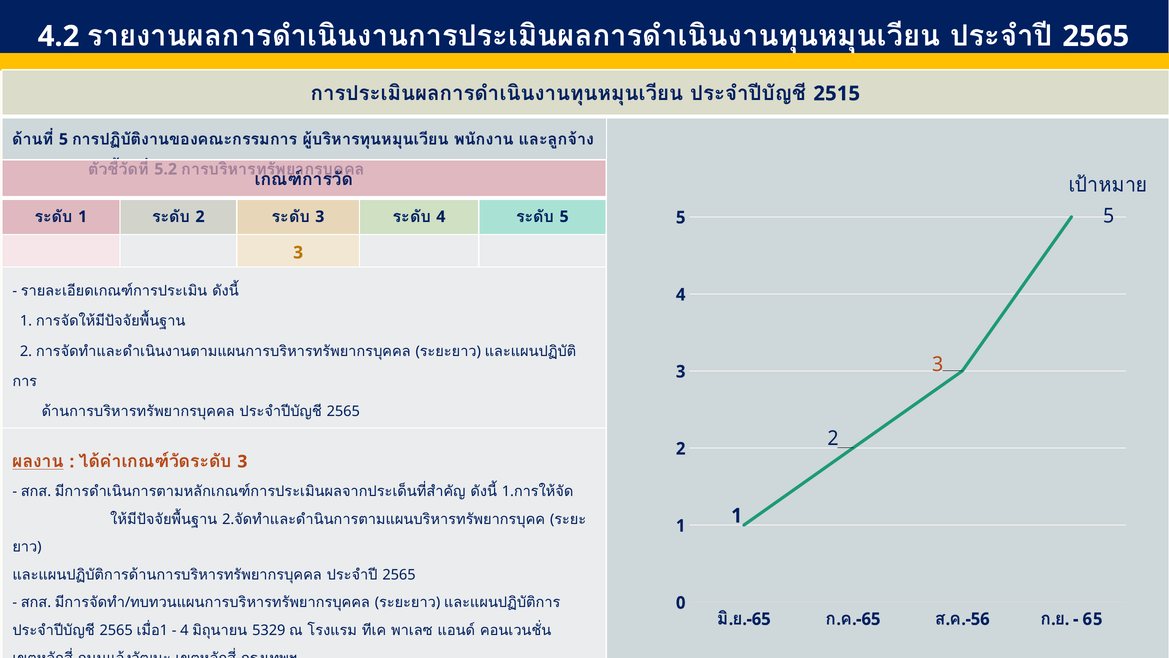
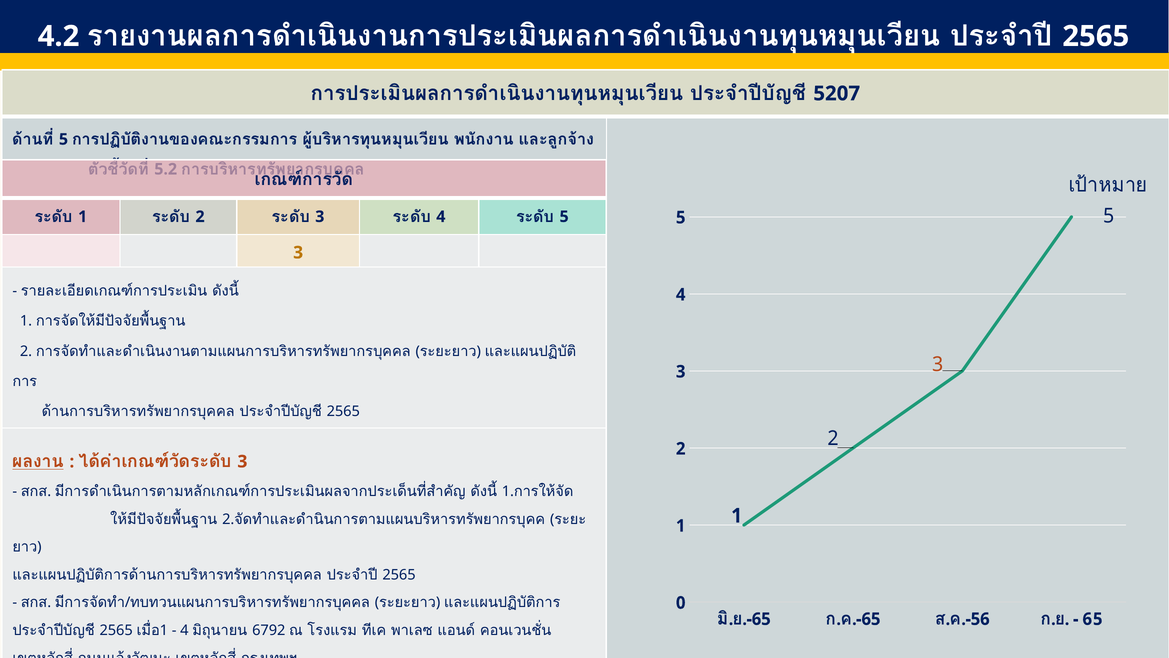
2515: 2515 -> 5207
5329: 5329 -> 6792
